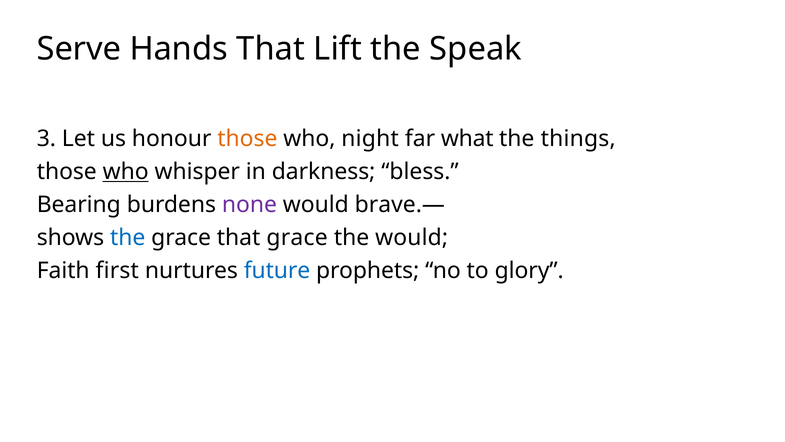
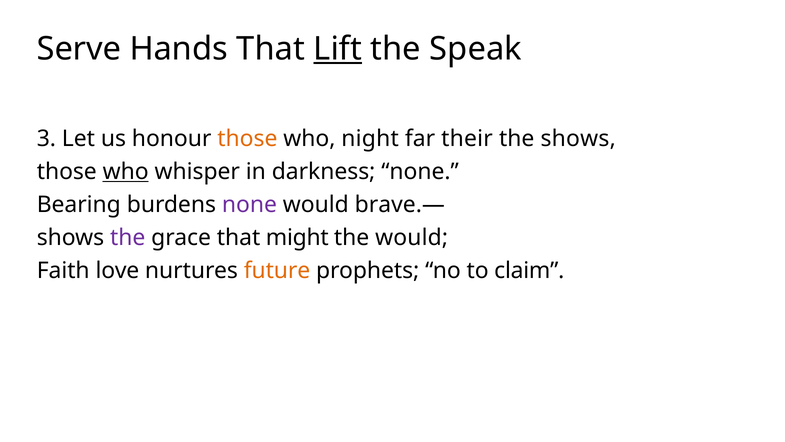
Lift underline: none -> present
what: what -> their
the things: things -> shows
darkness bless: bless -> none
the at (128, 237) colour: blue -> purple
that grace: grace -> might
first: first -> love
future colour: blue -> orange
glory: glory -> claim
